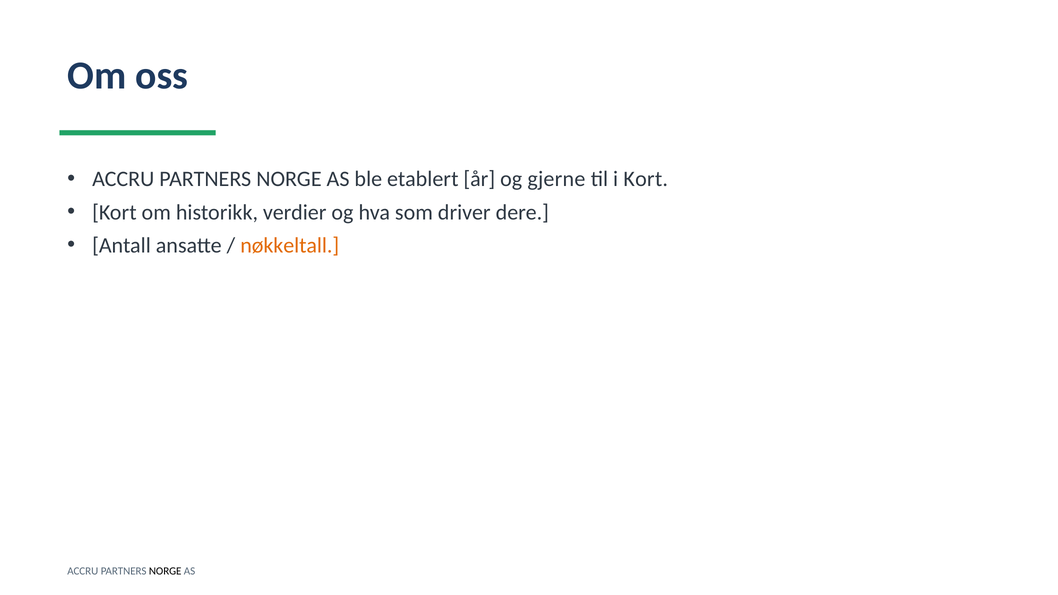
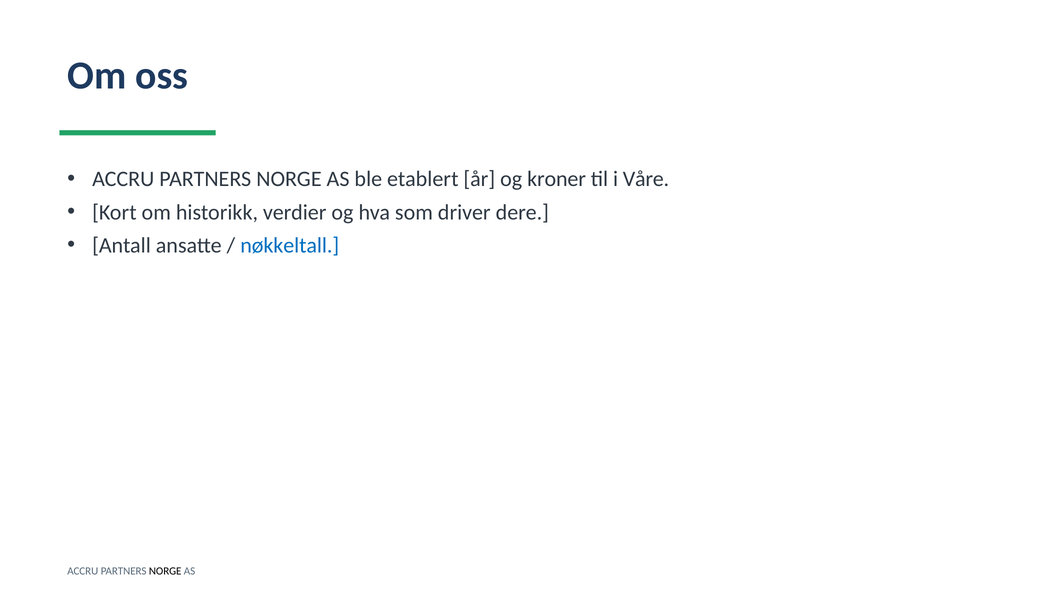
gjerne: gjerne -> kroner
i Kort: Kort -> Våre
nøkkeltall colour: orange -> blue
